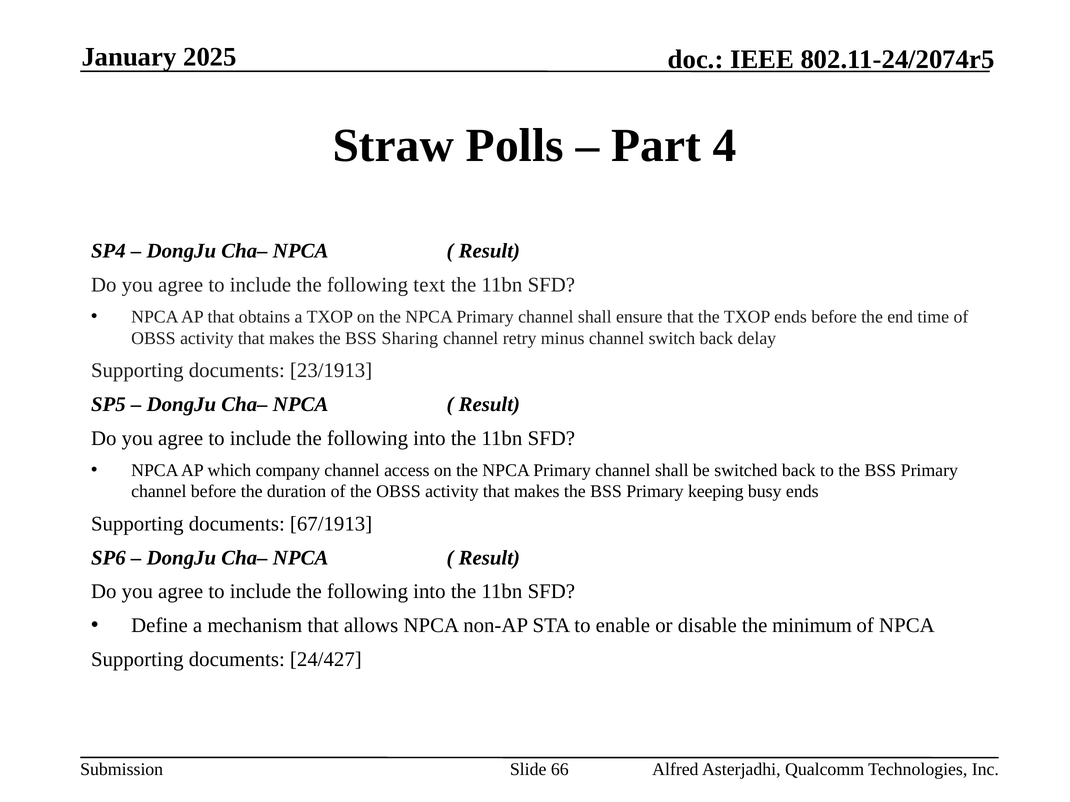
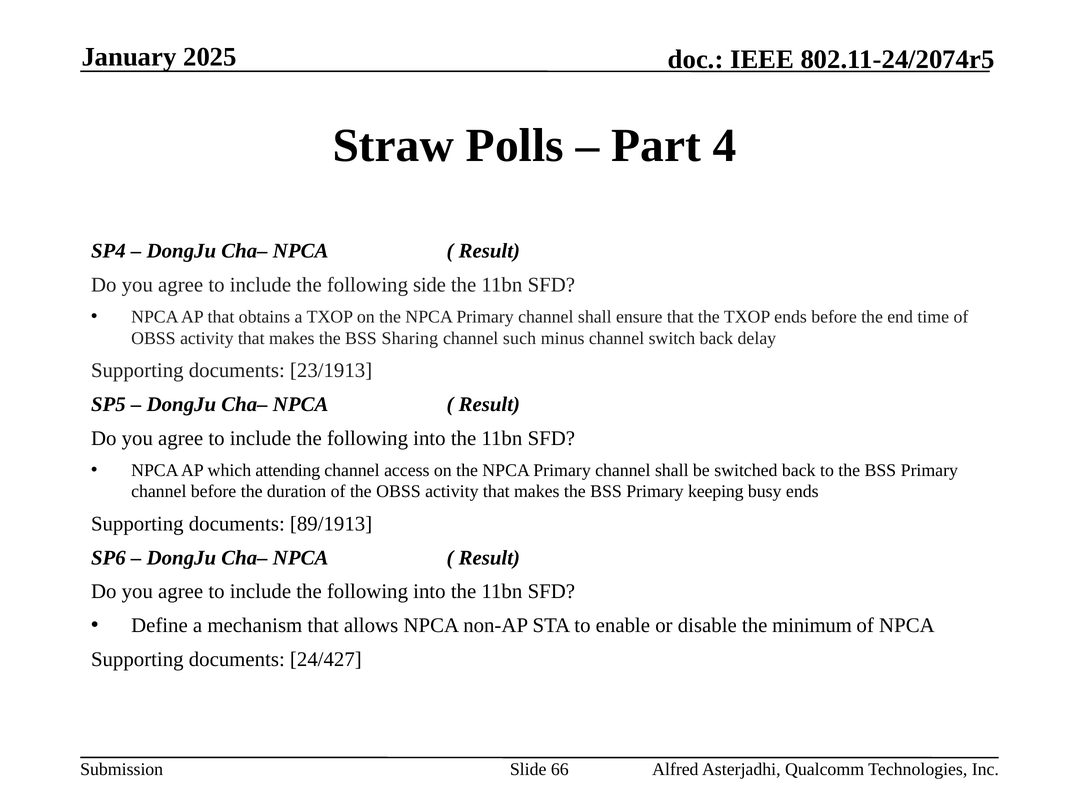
text: text -> side
retry: retry -> such
company: company -> attending
67/1913: 67/1913 -> 89/1913
